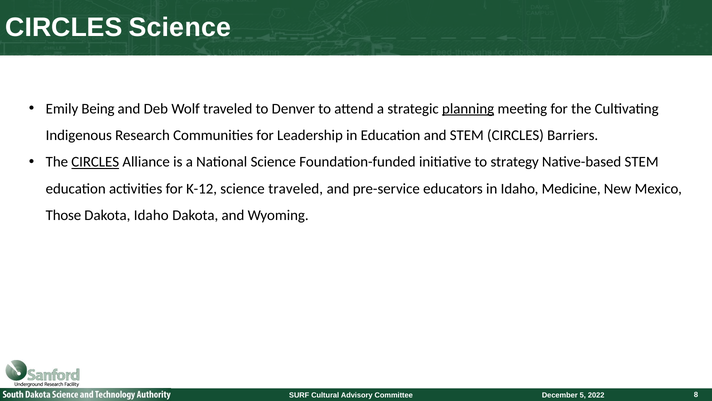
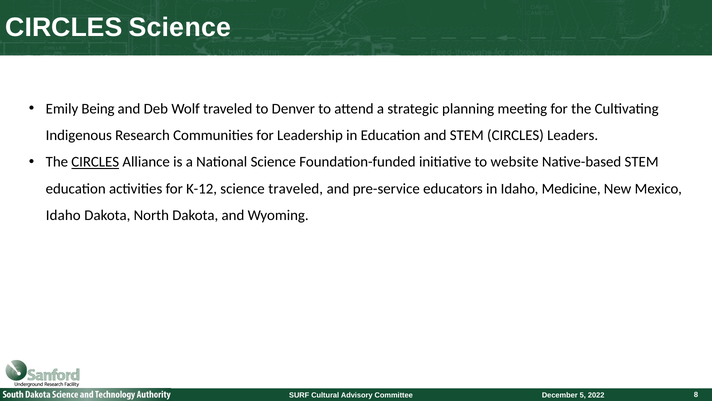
planning underline: present -> none
Barriers: Barriers -> Leaders
strategy: strategy -> website
Those at (63, 215): Those -> Idaho
Dakota Idaho: Idaho -> North
